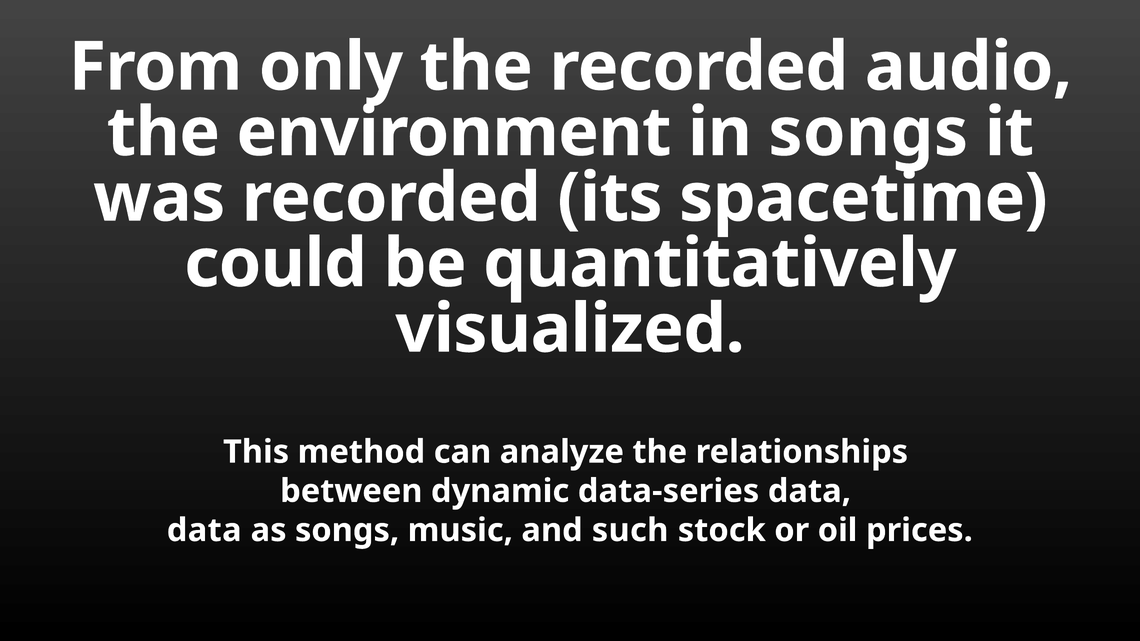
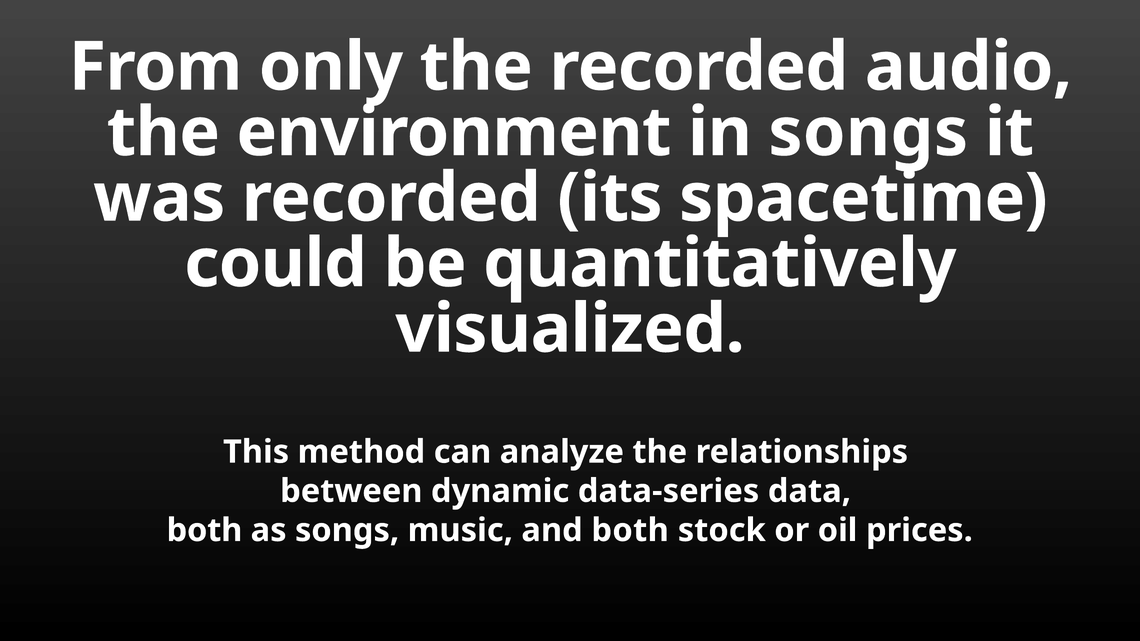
data at (204, 531): data -> both
and such: such -> both
